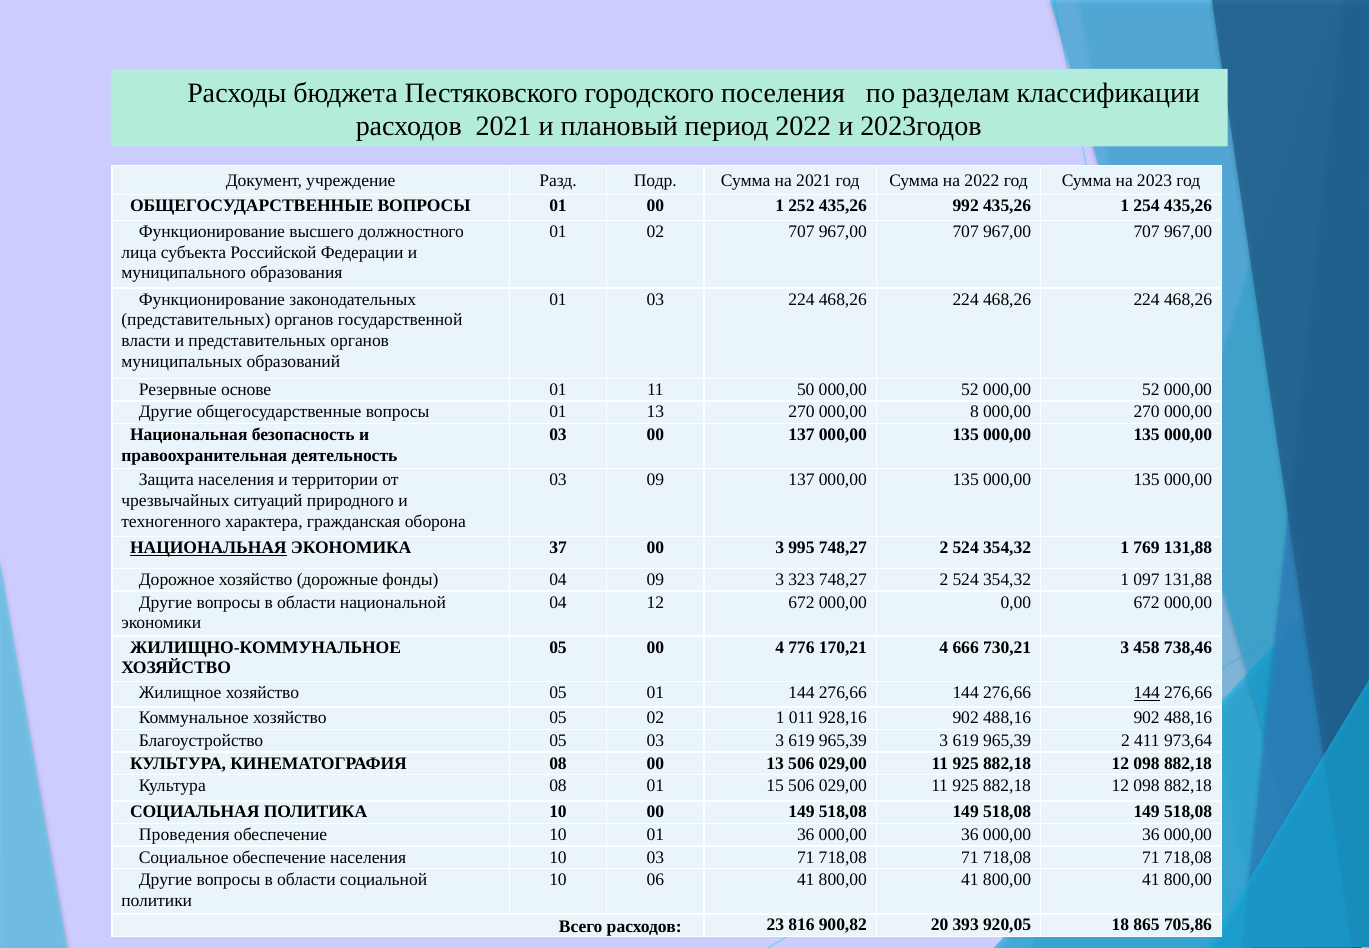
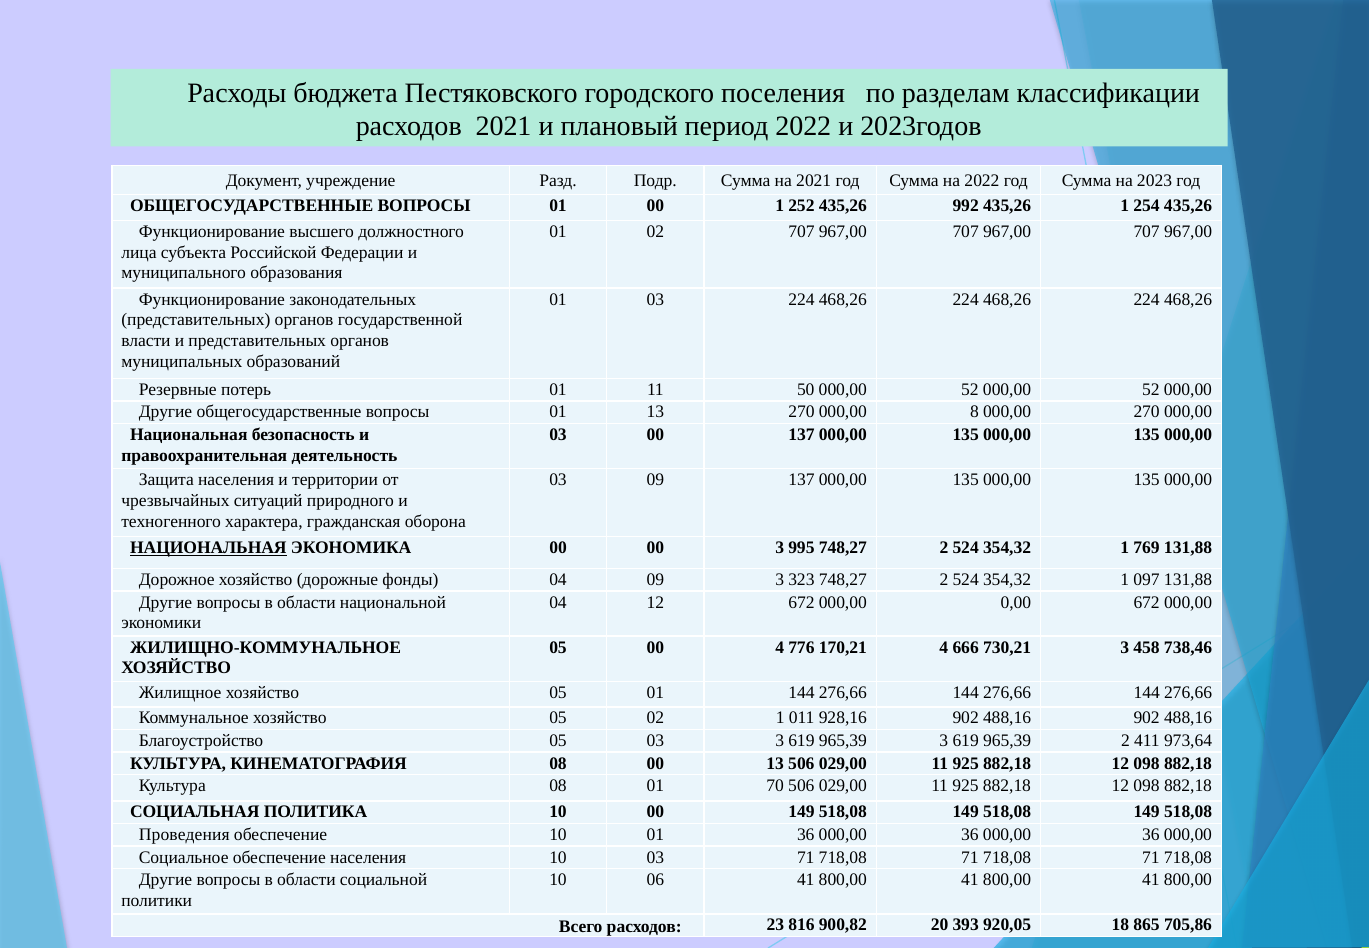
основе: основе -> потерь
ЭКОНОМИКА 37: 37 -> 00
144 at (1147, 692) underline: present -> none
15: 15 -> 70
